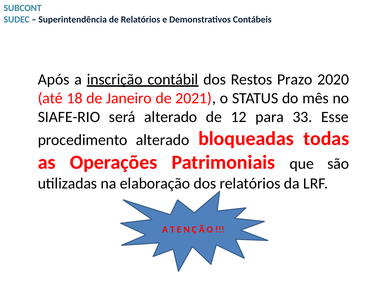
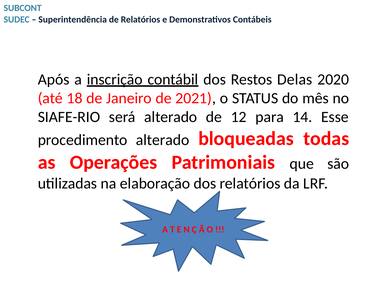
Prazo: Prazo -> Delas
33: 33 -> 14
